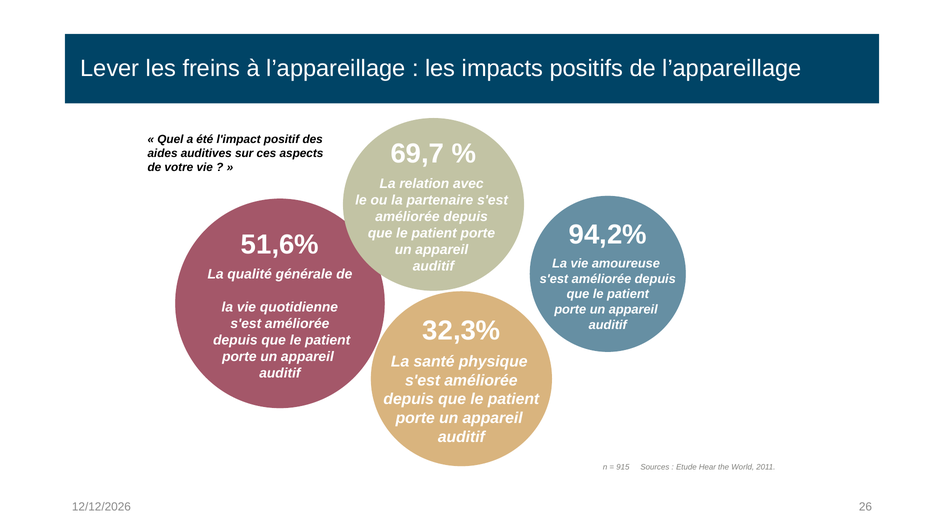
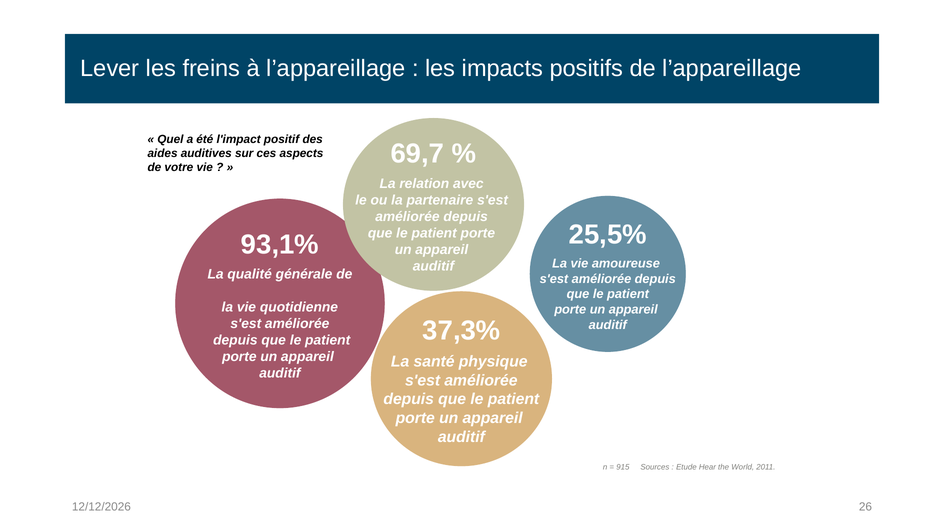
94,2%: 94,2% -> 25,5%
51,6%: 51,6% -> 93,1%
32,3%: 32,3% -> 37,3%
